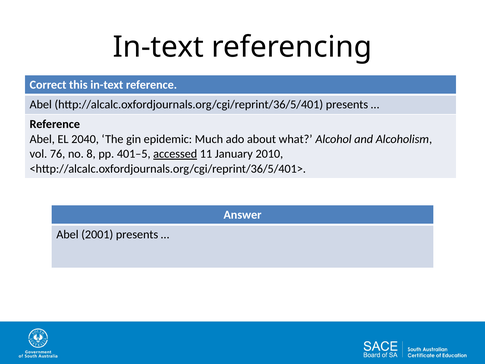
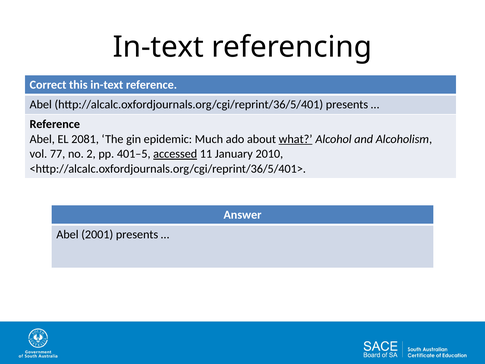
2040: 2040 -> 2081
what underline: none -> present
76: 76 -> 77
8: 8 -> 2
